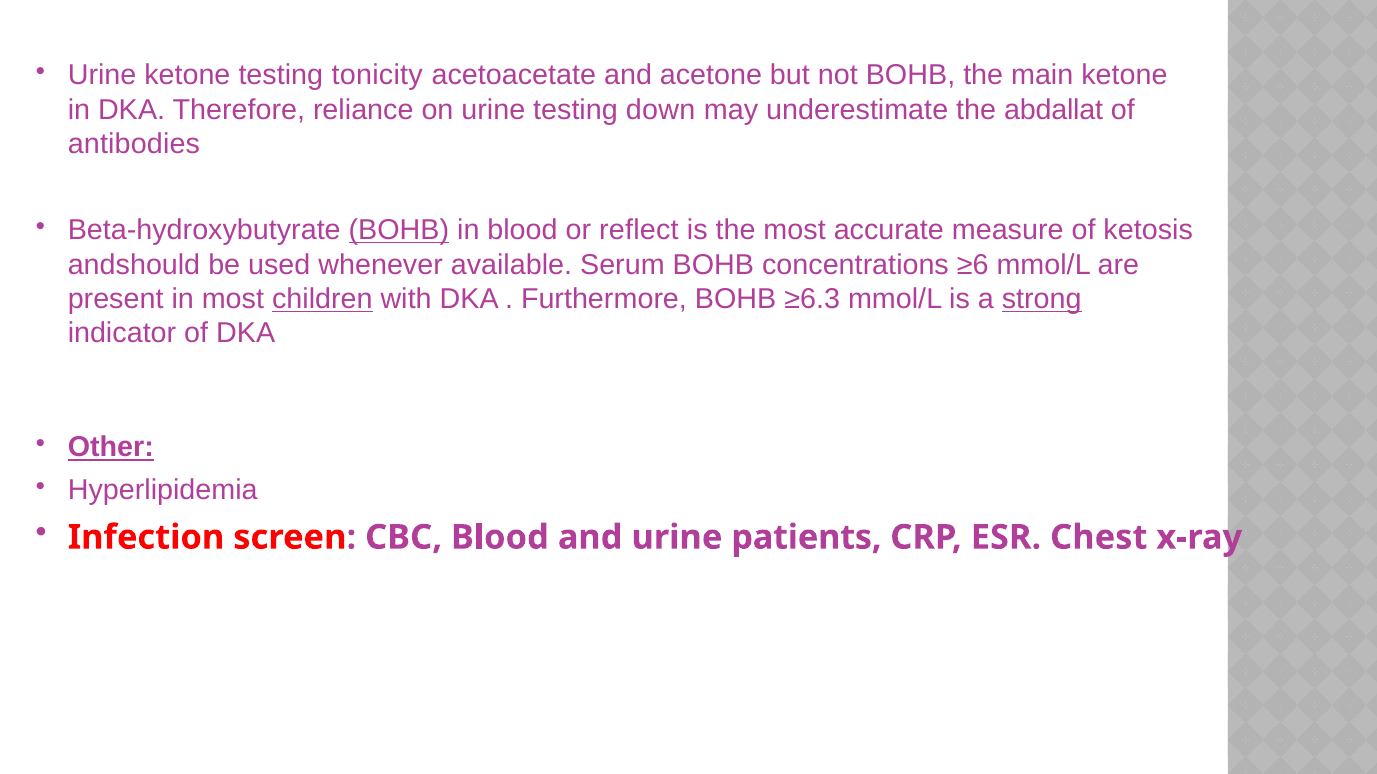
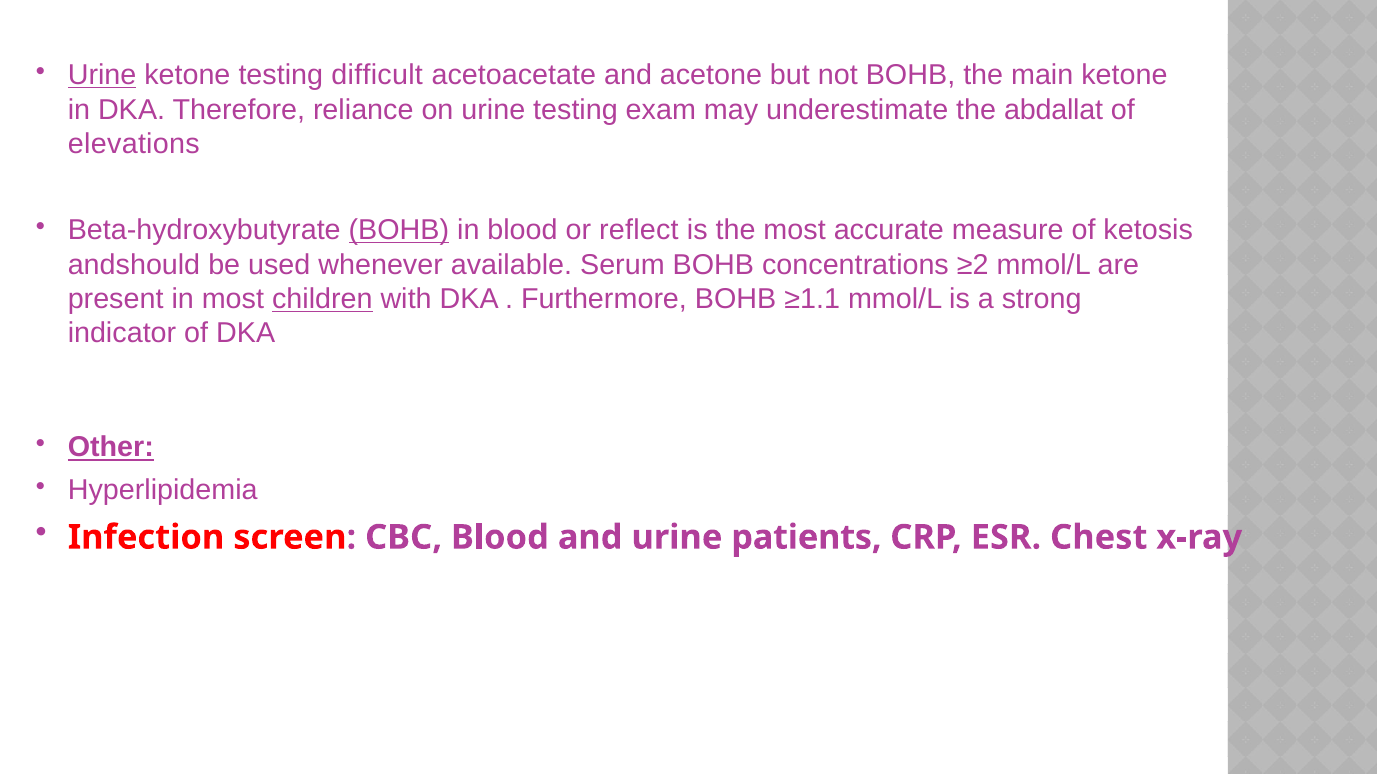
Urine at (102, 75) underline: none -> present
tonicity: tonicity -> difficult
down: down -> exam
antibodies: antibodies -> elevations
≥6: ≥6 -> ≥2
≥6.3: ≥6.3 -> ≥1.1
strong underline: present -> none
